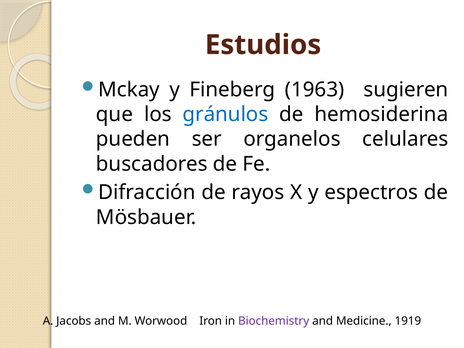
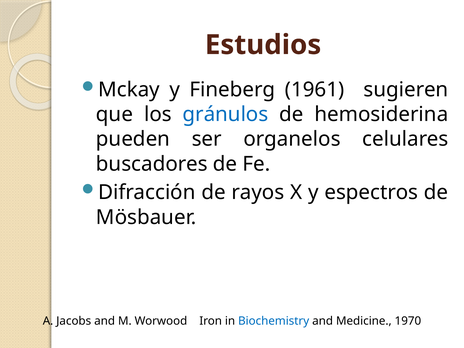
1963: 1963 -> 1961
Biochemistry colour: purple -> blue
1919: 1919 -> 1970
